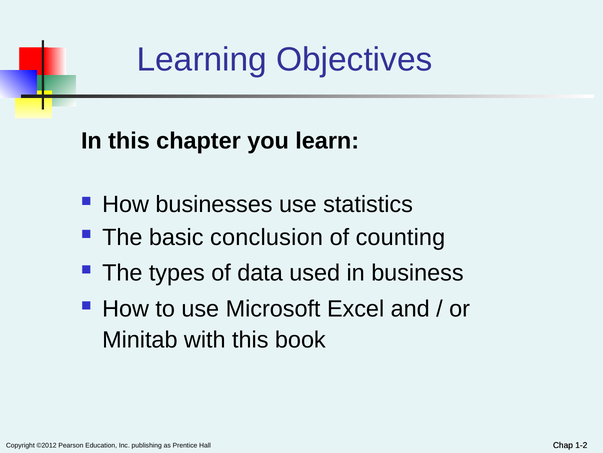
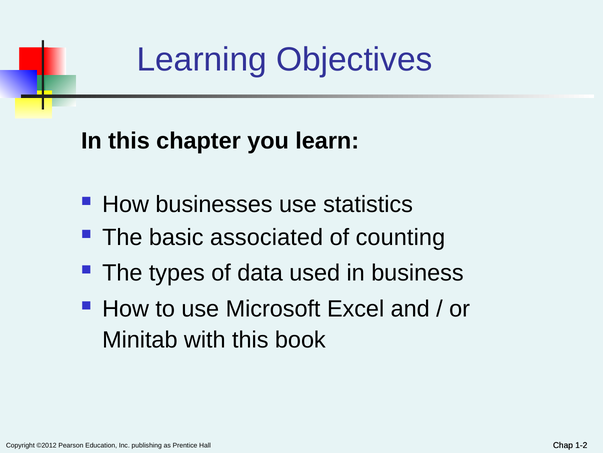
conclusion: conclusion -> associated
